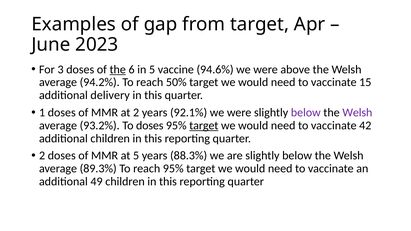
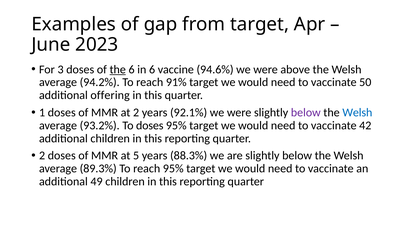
in 5: 5 -> 6
50%: 50% -> 91%
15: 15 -> 50
delivery: delivery -> offering
Welsh at (357, 113) colour: purple -> blue
target at (204, 126) underline: present -> none
